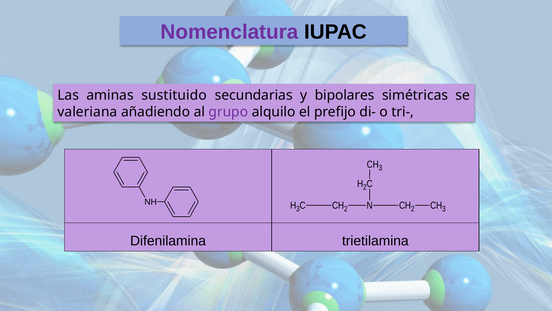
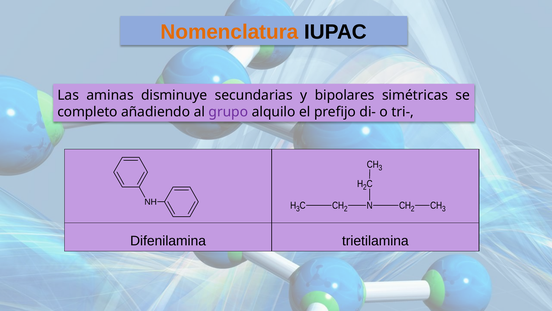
Nomenclatura colour: purple -> orange
sustituido: sustituido -> disminuye
valeriana: valeriana -> completo
